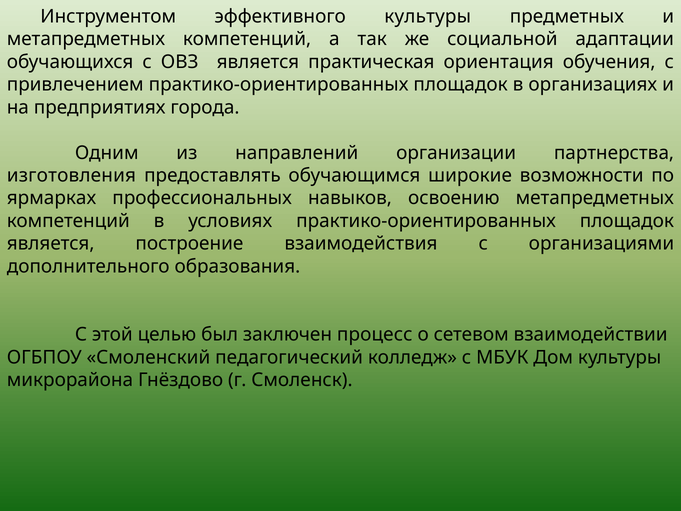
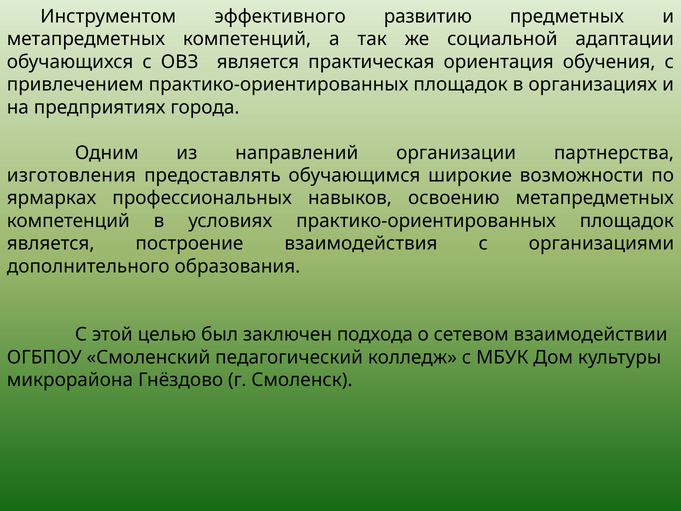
эффективного культуры: культуры -> развитию
процесс: процесс -> подхода
